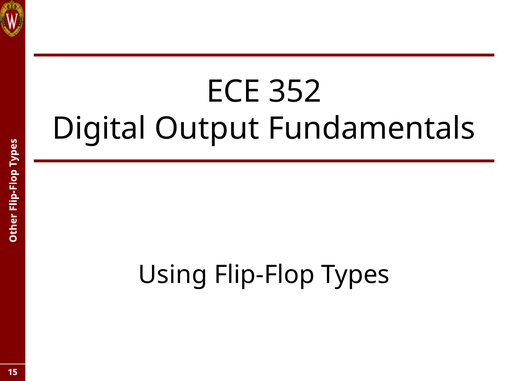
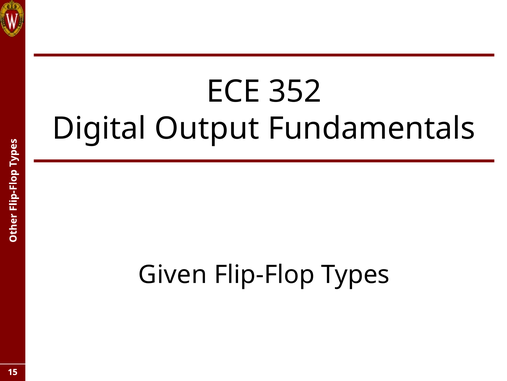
Using: Using -> Given
